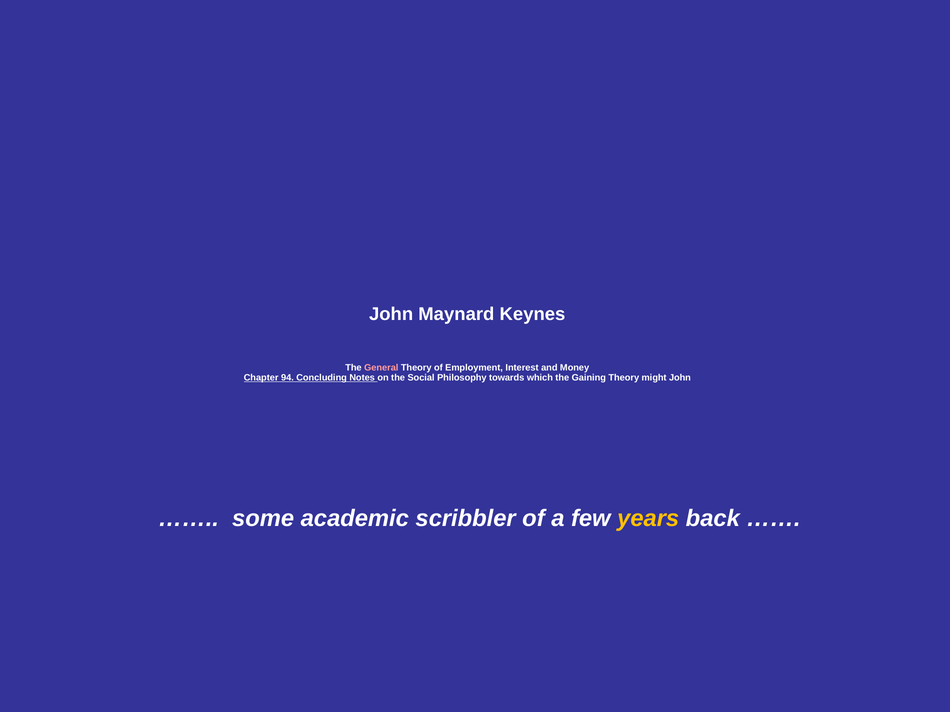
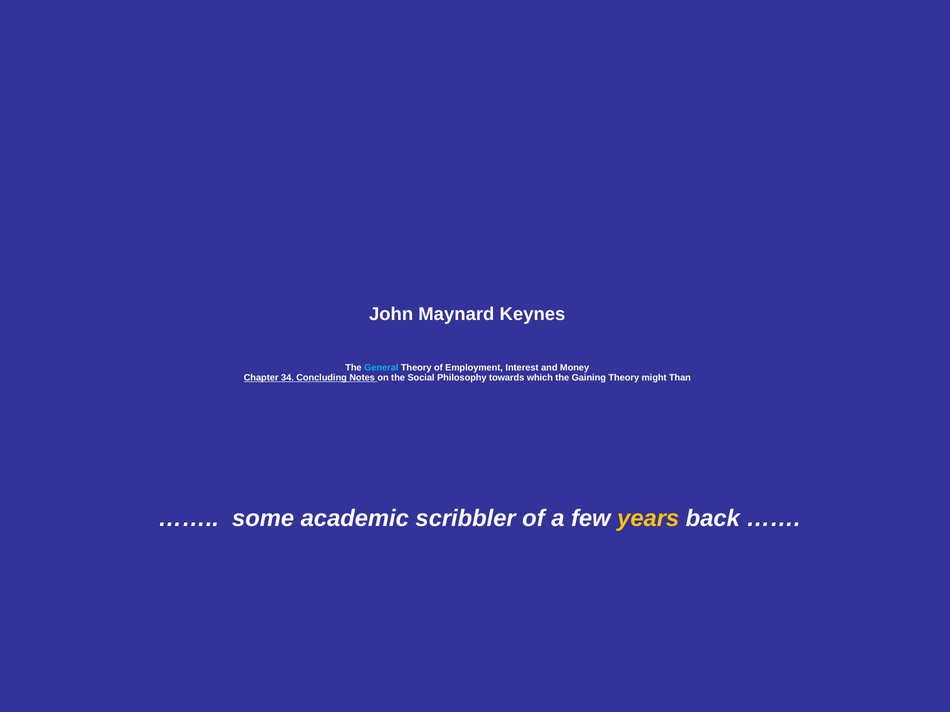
General colour: pink -> light blue
94: 94 -> 34
might John: John -> Than
